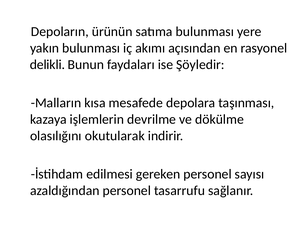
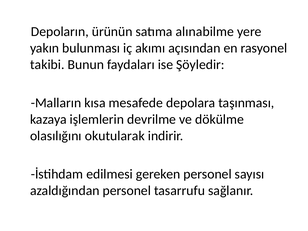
satıma bulunması: bulunması -> alınabilme
delikli: delikli -> takibi
